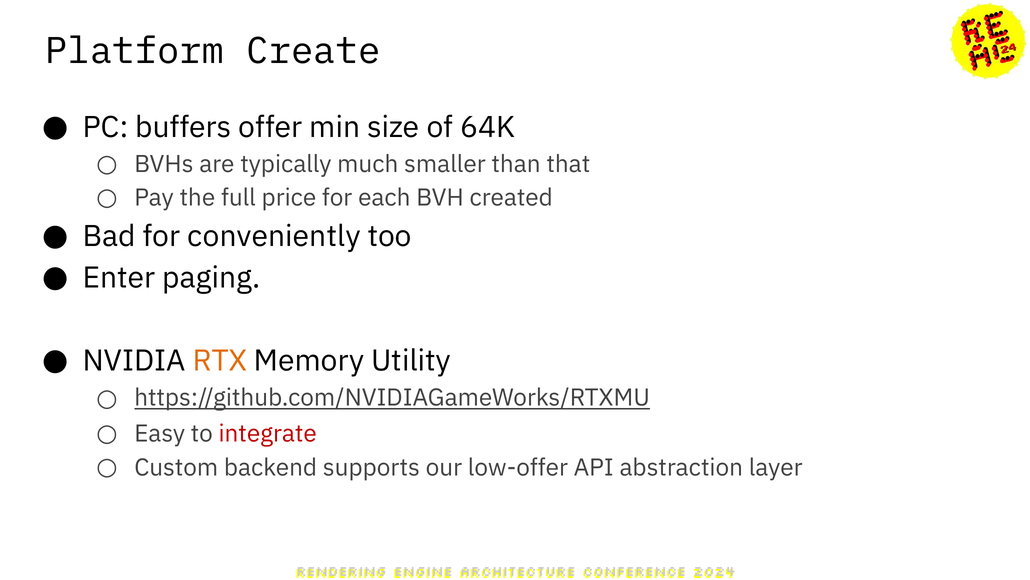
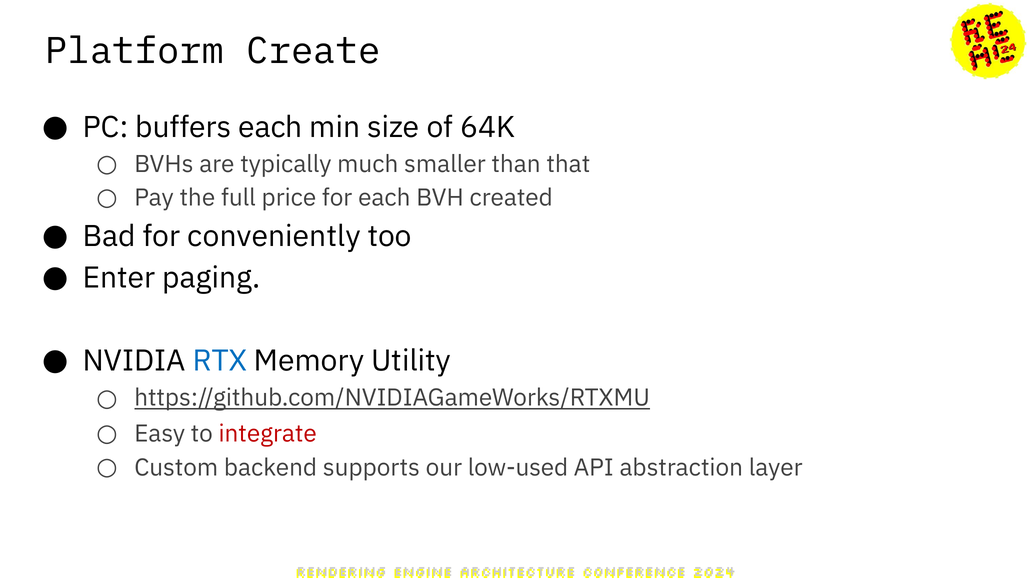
buffers offer: offer -> each
RTX colour: orange -> blue
low-offer: low-offer -> low-used
